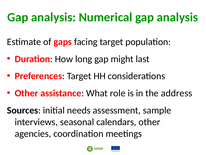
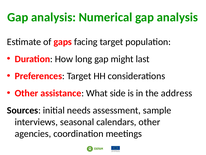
role: role -> side
